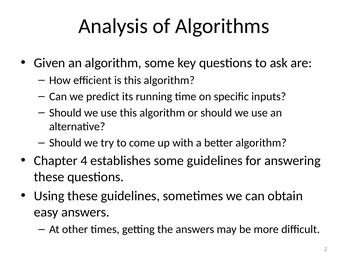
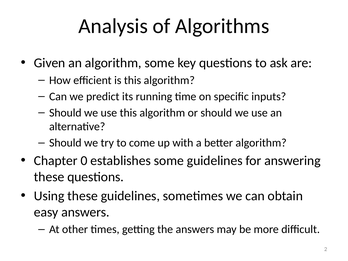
4: 4 -> 0
